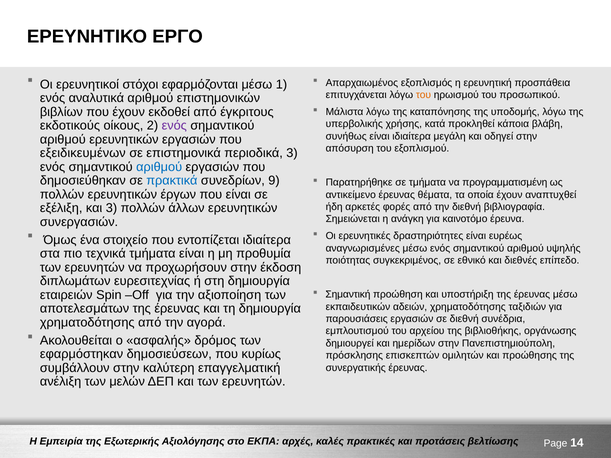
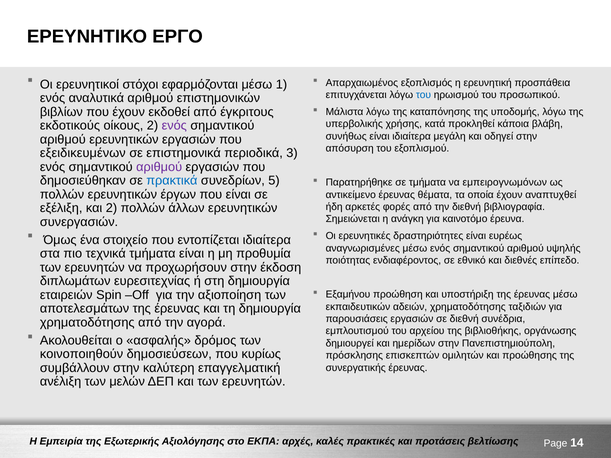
του at (423, 95) colour: orange -> blue
αριθμού at (159, 167) colour: blue -> purple
9: 9 -> 5
προγραμματισμένη: προγραμματισμένη -> εμπειρογνωμόνων
και 3: 3 -> 2
συγκεκριμένος: συγκεκριμένος -> ενδιαφέροντος
Σημαντική: Σημαντική -> Εξαμήνου
εφαρμόστηκαν: εφαρμόστηκαν -> κοινοποιηθούν
